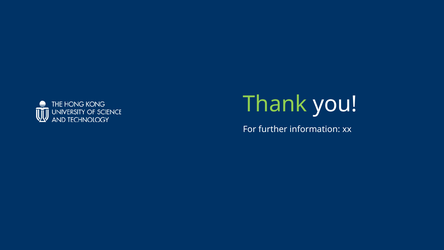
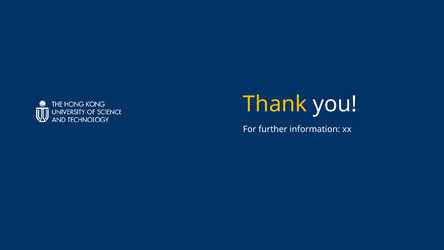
Thank colour: light green -> yellow
